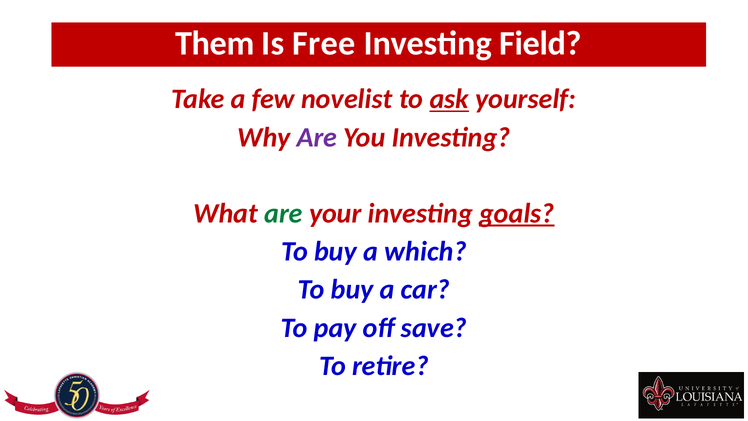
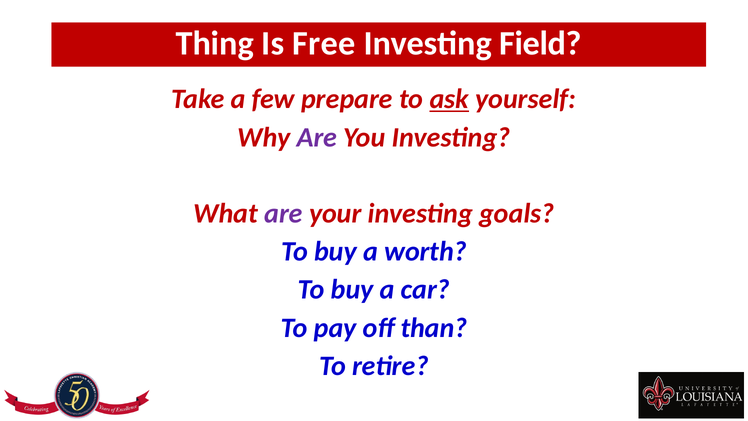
Them: Them -> Thing
novelist: novelist -> prepare
are at (283, 213) colour: green -> purple
goals underline: present -> none
which: which -> worth
save: save -> than
